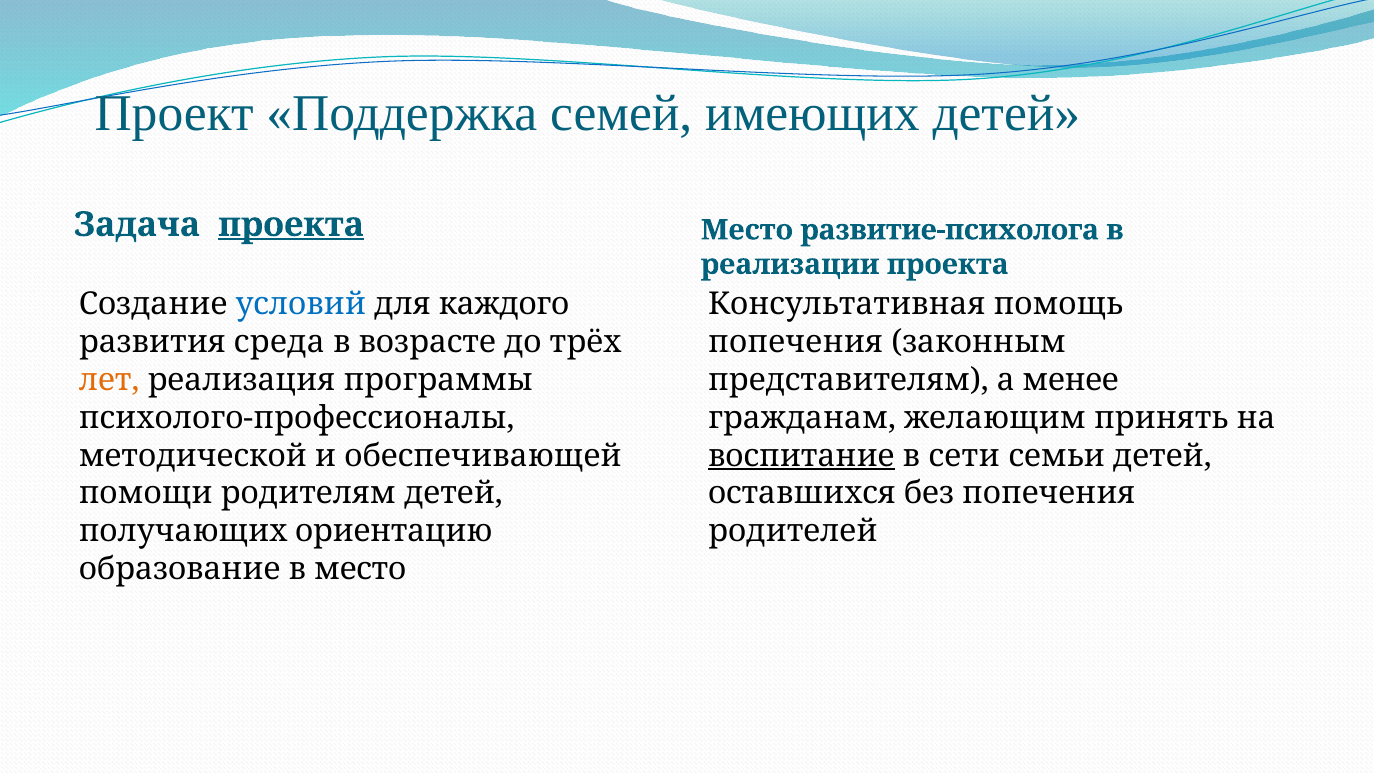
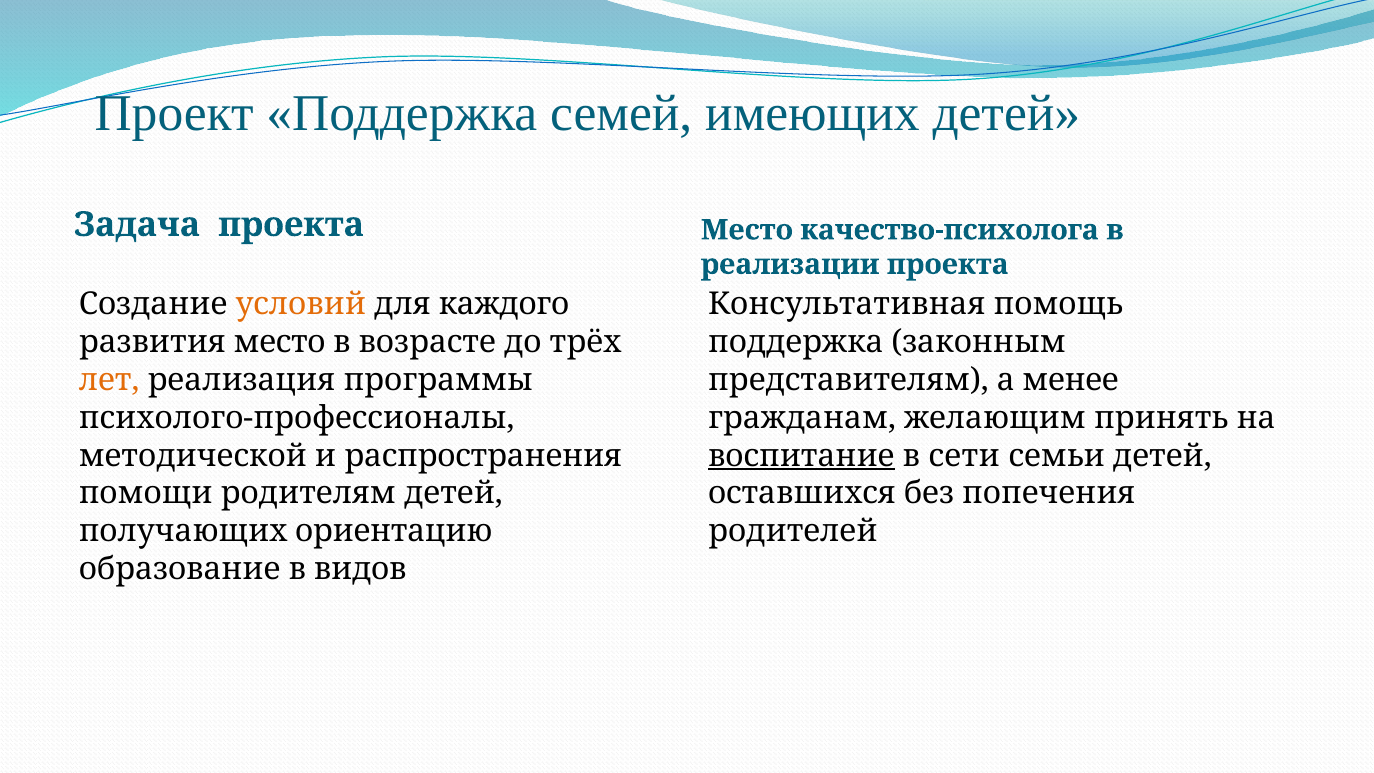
проекта at (291, 225) underline: present -> none
развитие-психолога: развитие-психолога -> качество-психолога
условий colour: blue -> orange
развития среда: среда -> место
попечения at (796, 342): попечения -> поддержка
обеспечивающей: обеспечивающей -> распространения
в место: место -> видов
